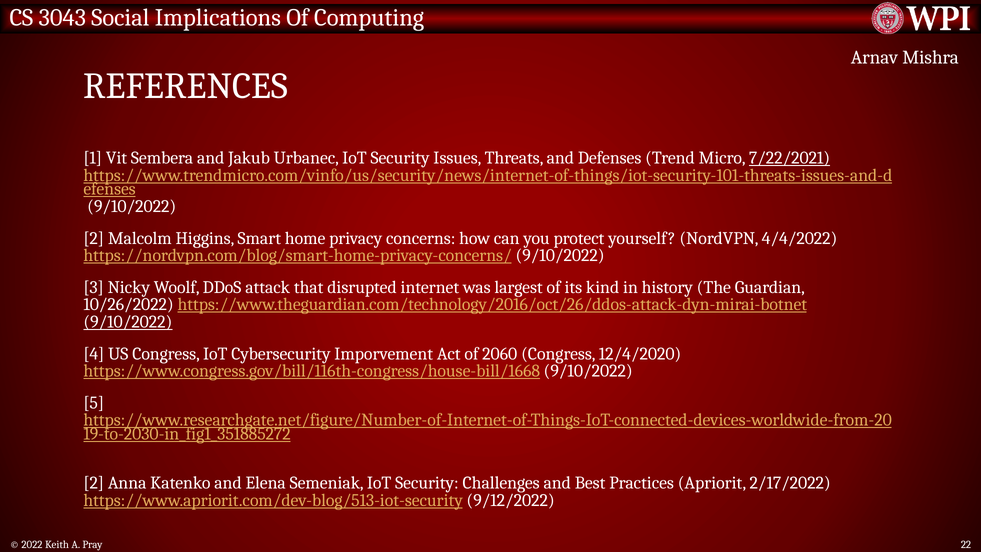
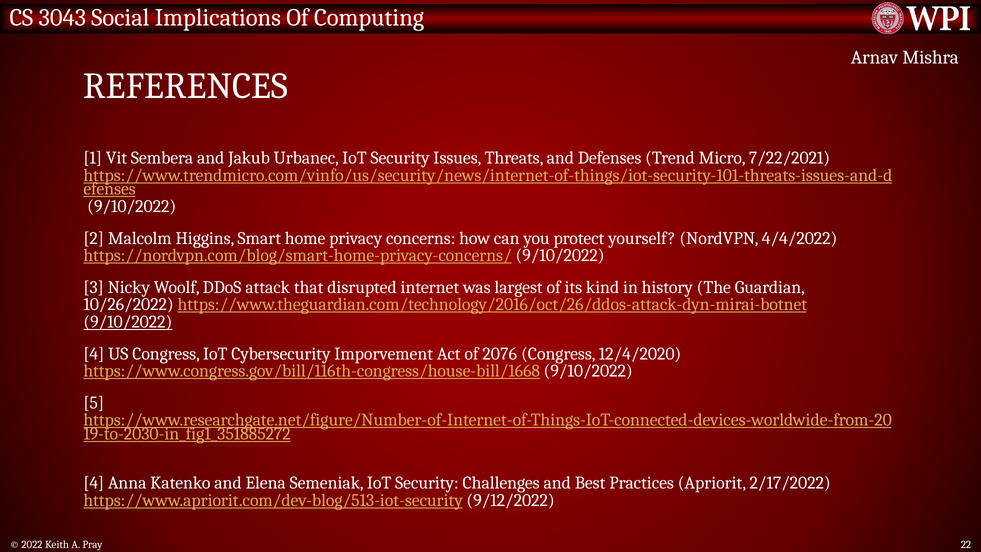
7/22/2021 underline: present -> none
2060: 2060 -> 2076
2 at (94, 483): 2 -> 4
